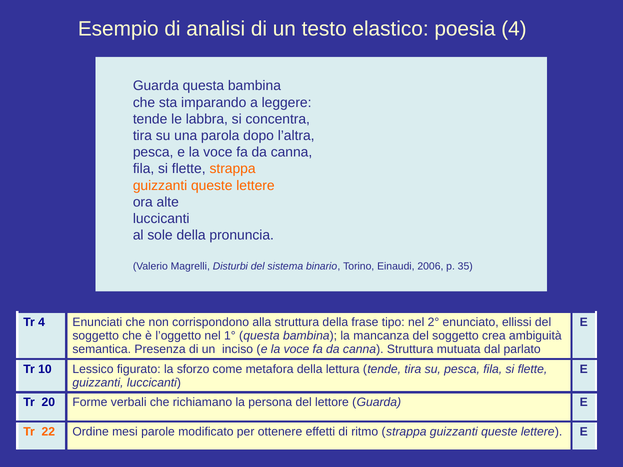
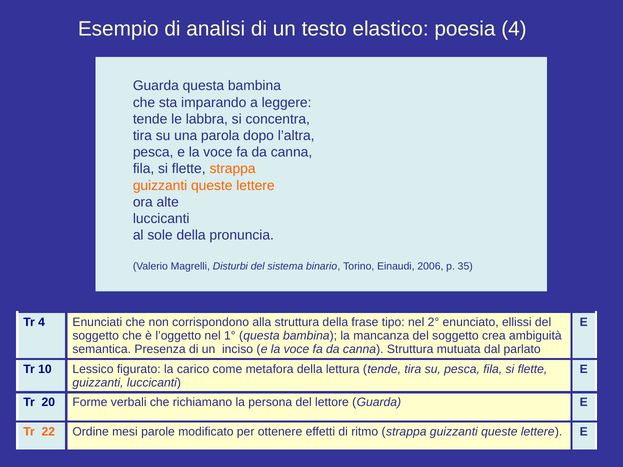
sforzo: sforzo -> carico
